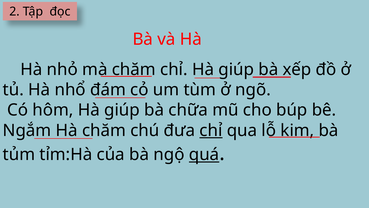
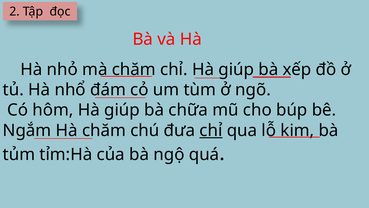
quá underline: present -> none
